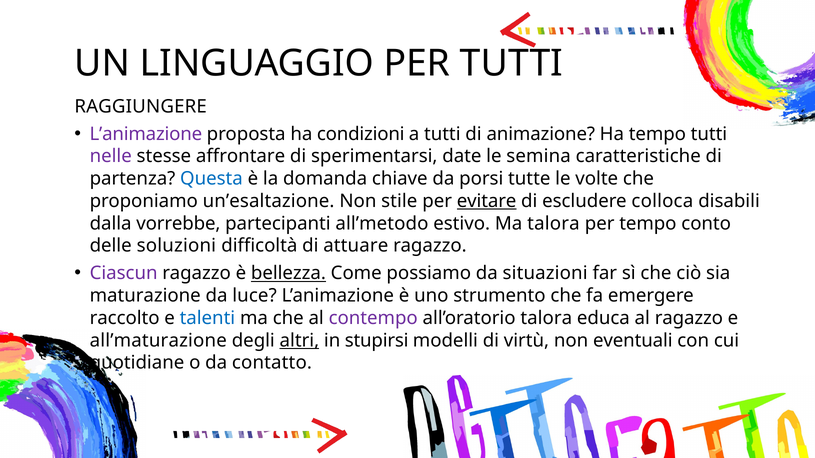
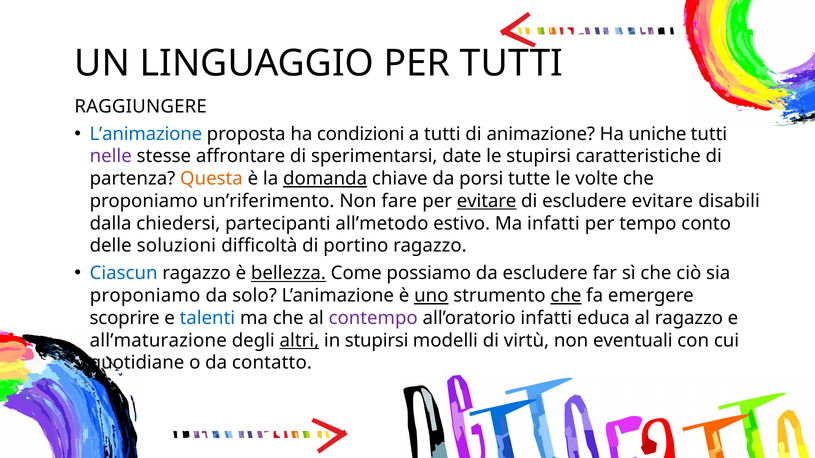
L’animazione at (146, 134) colour: purple -> blue
Ha tempo: tempo -> uniche
le semina: semina -> stupirsi
Questa colour: blue -> orange
domanda underline: none -> present
un’esaltazione: un’esaltazione -> un’riferimento
stile: stile -> fare
escludere colloca: colloca -> evitare
vorrebbe: vorrebbe -> chiedersi
Ma talora: talora -> infatti
attuare: attuare -> portino
Ciascun colour: purple -> blue
da situazioni: situazioni -> escludere
maturazione at (145, 296): maturazione -> proponiamo
luce: luce -> solo
uno underline: none -> present
che at (566, 296) underline: none -> present
raccolto: raccolto -> scoprire
all’oratorio talora: talora -> infatti
